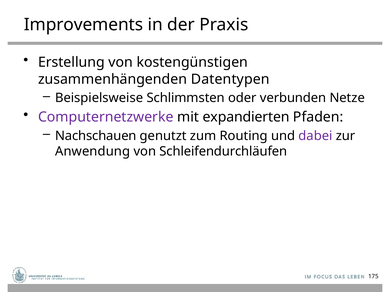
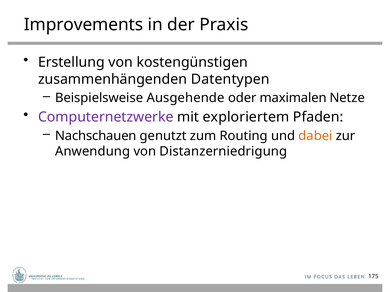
Schlimmsten: Schlimmsten -> Ausgehende
verbunden: verbunden -> maximalen
expandierten: expandierten -> exploriertem
dabei colour: purple -> orange
Schleifendurchläufen: Schleifendurchläufen -> Distanzerniedrigung
